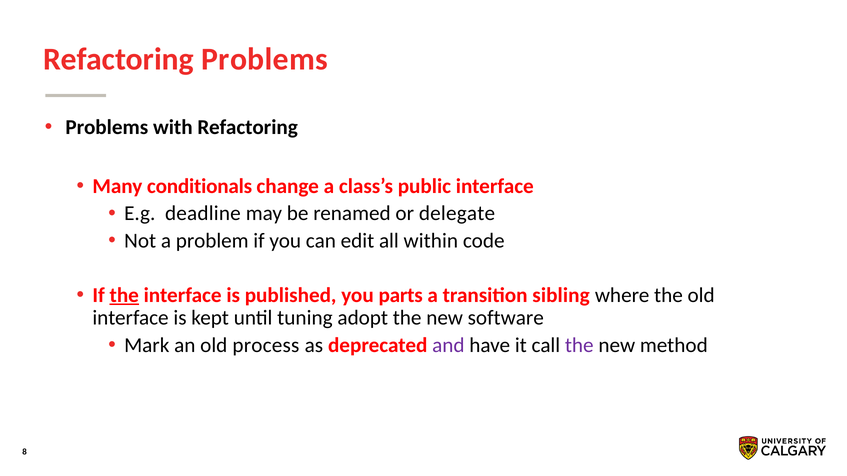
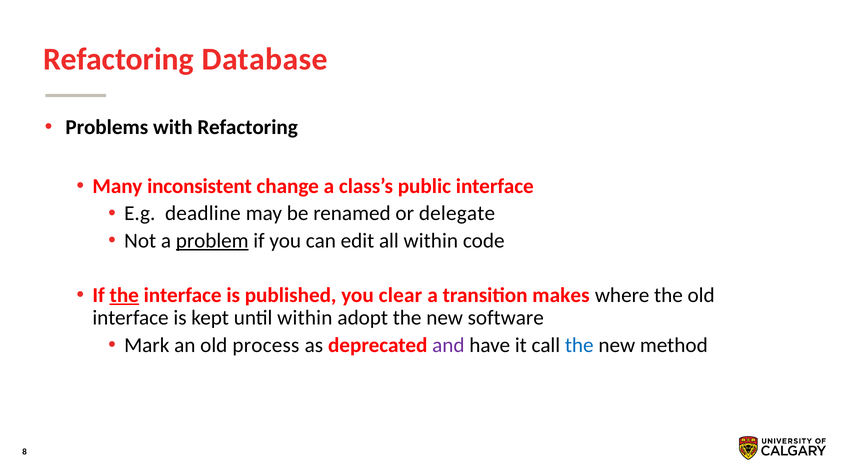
Refactoring Problems: Problems -> Database
conditionals: conditionals -> inconsistent
problem underline: none -> present
parts: parts -> clear
sibling: sibling -> makes
until tuning: tuning -> within
the at (579, 346) colour: purple -> blue
